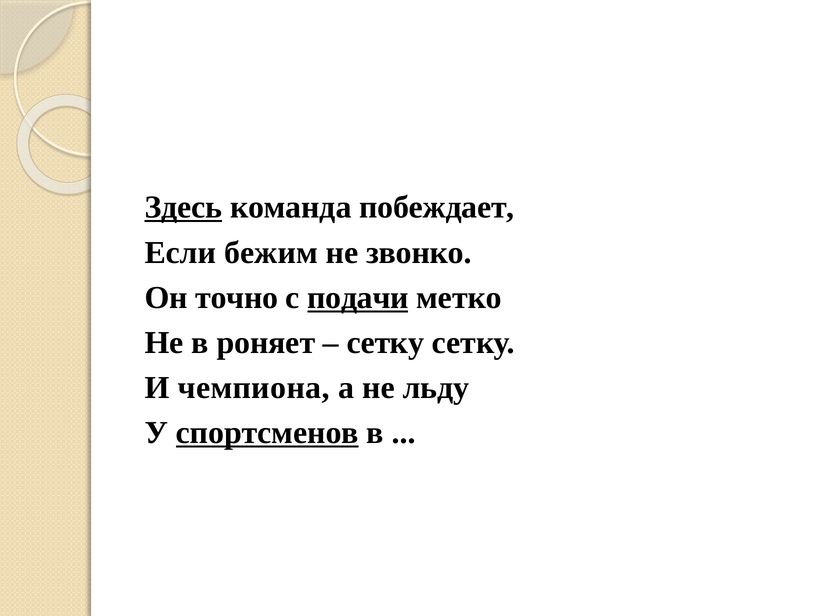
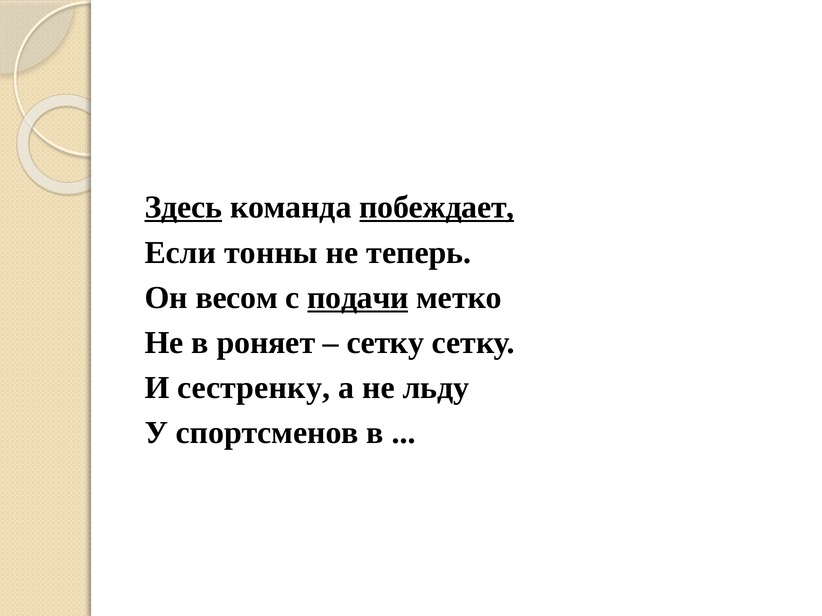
побеждает underline: none -> present
бежим: бежим -> тонны
звонко: звонко -> теперь
точно: точно -> весом
чемпиона: чемпиона -> сестренку
спортсменов underline: present -> none
